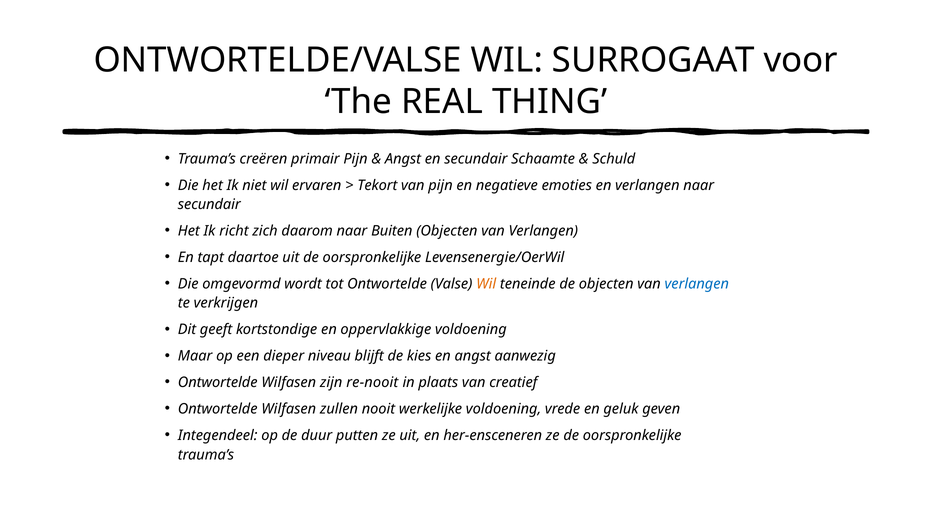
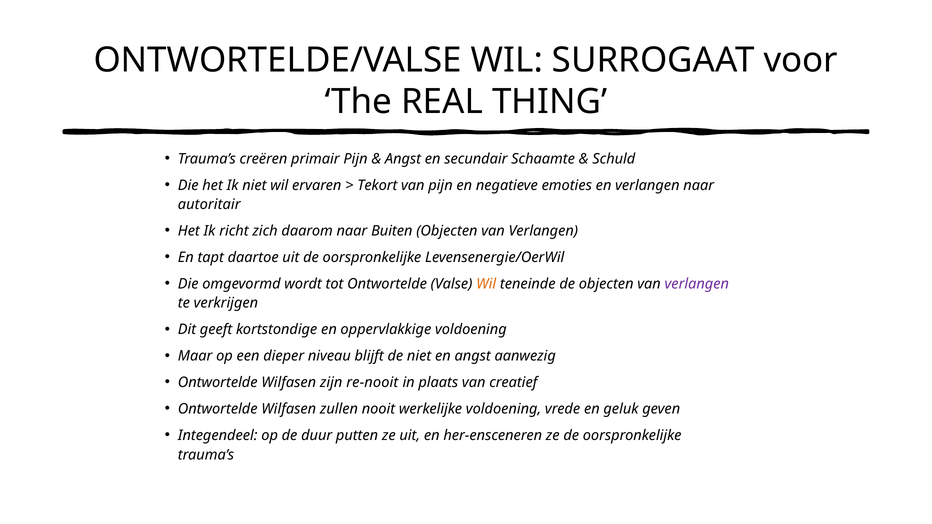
secundair at (209, 205): secundair -> autoritair
verlangen at (697, 284) colour: blue -> purple
de kies: kies -> niet
